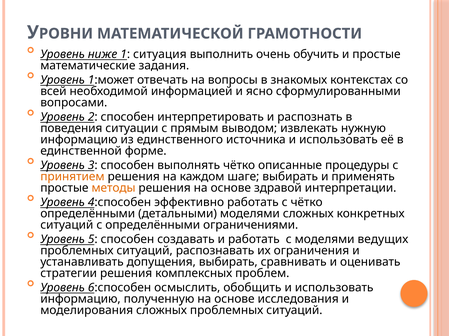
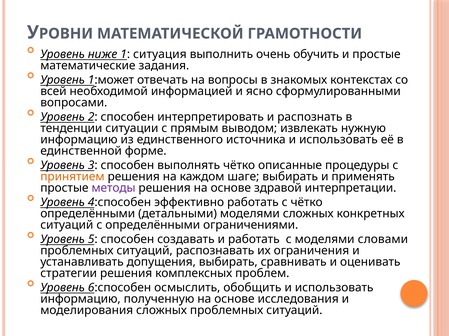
поведения: поведения -> тенденции
методы colour: orange -> purple
ведущих: ведущих -> словами
